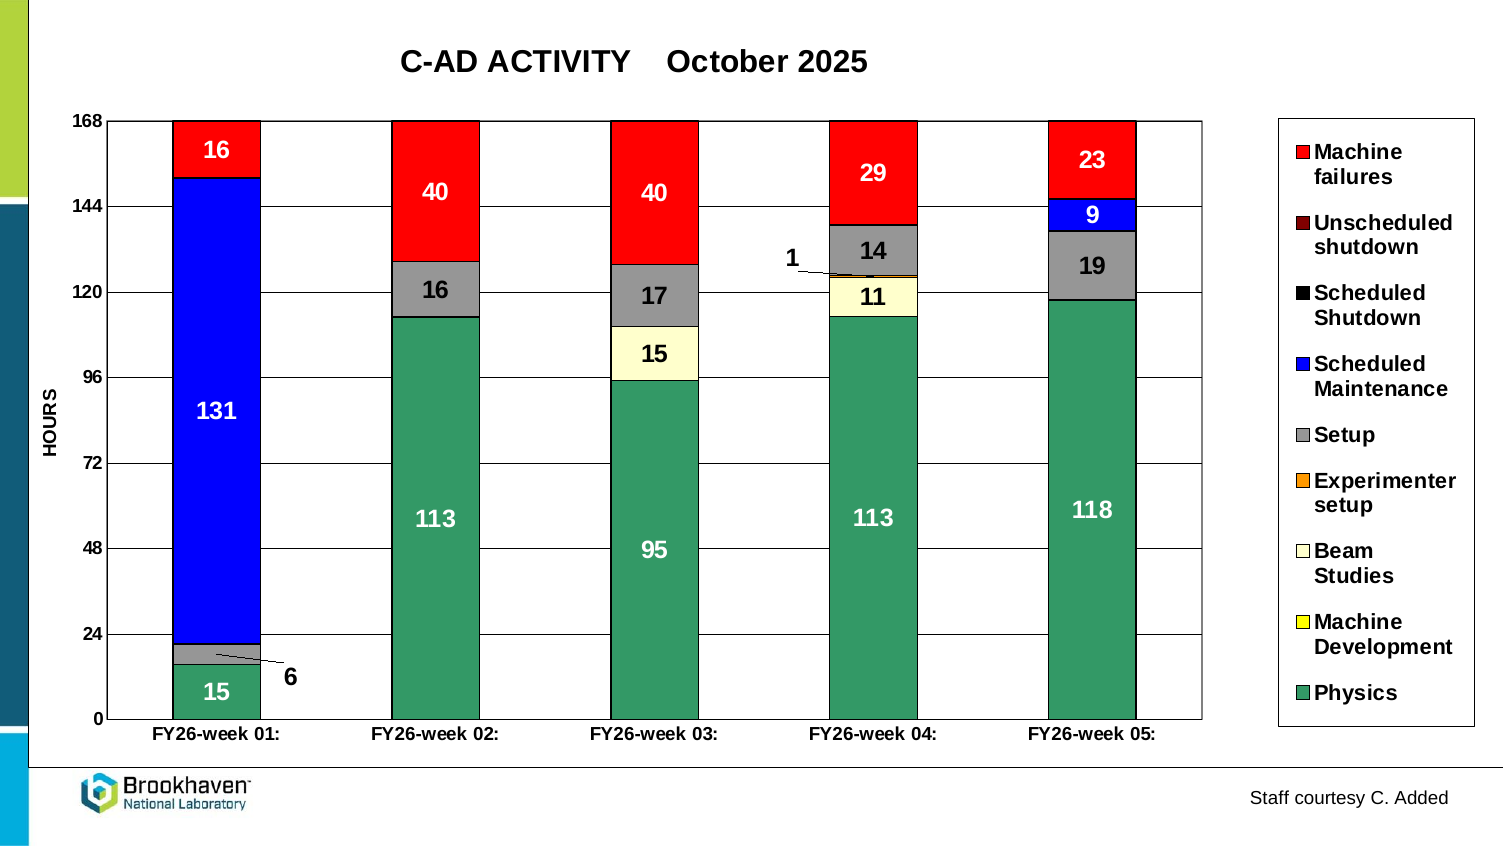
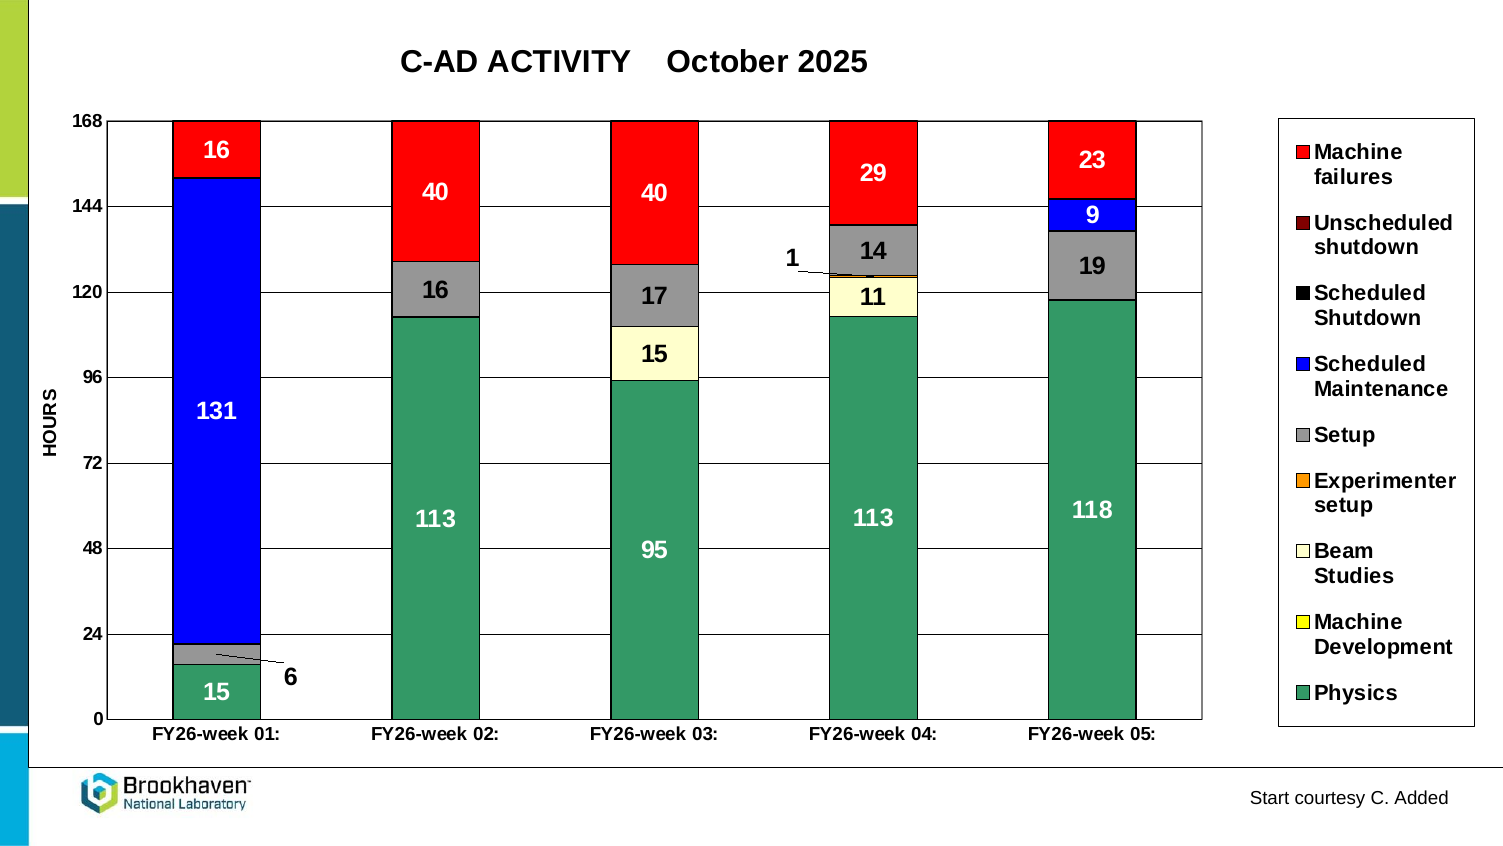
Staff: Staff -> Start
